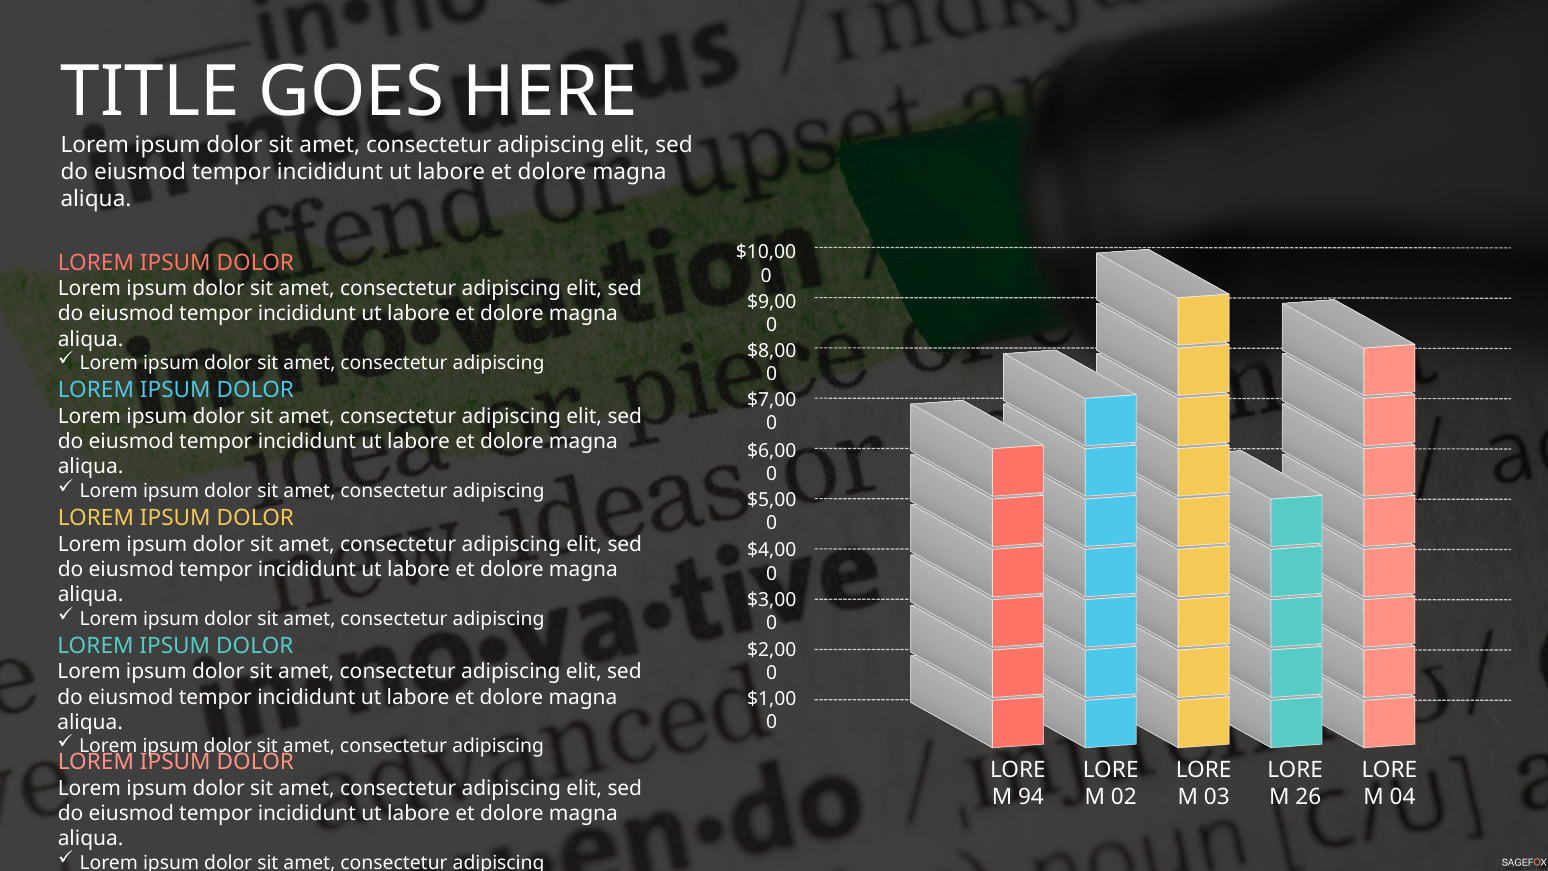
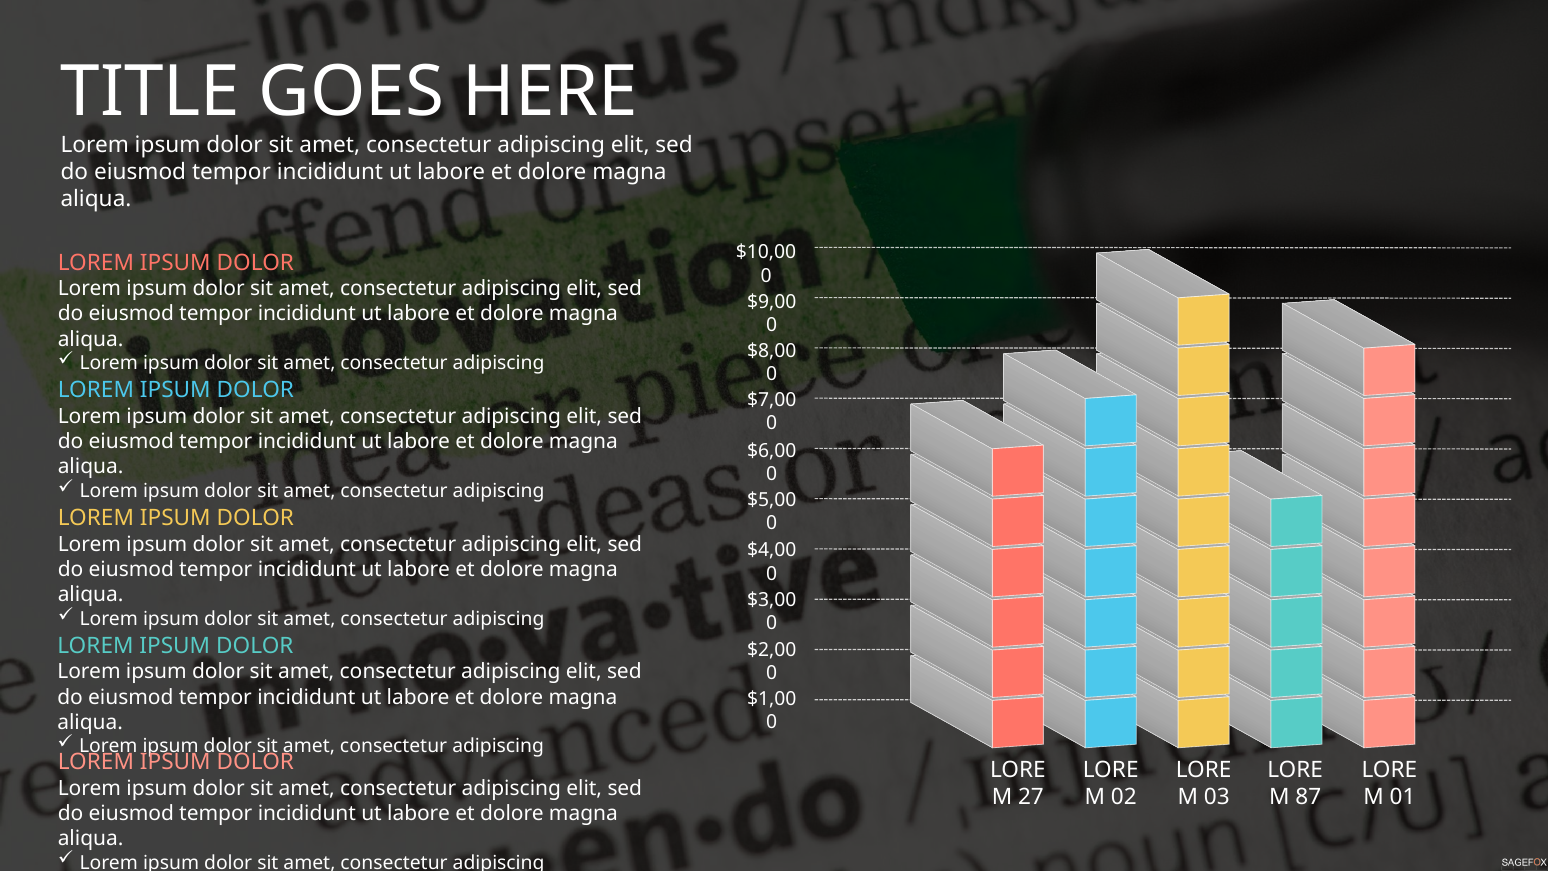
94: 94 -> 27
26: 26 -> 87
04: 04 -> 01
